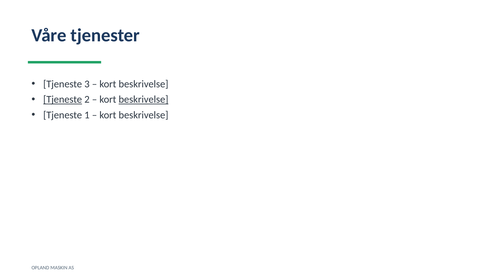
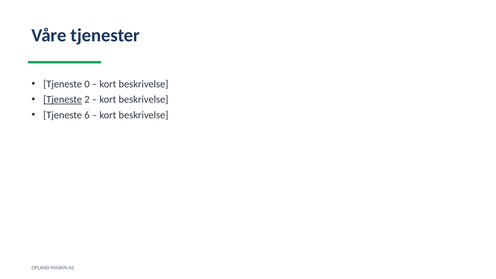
3: 3 -> 0
beskrivelse at (144, 100) underline: present -> none
1: 1 -> 6
